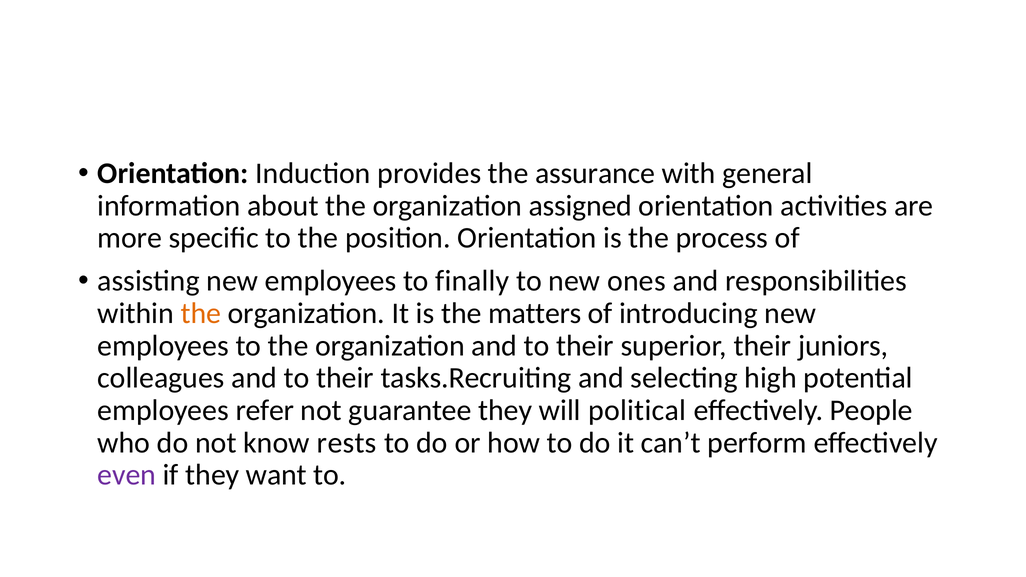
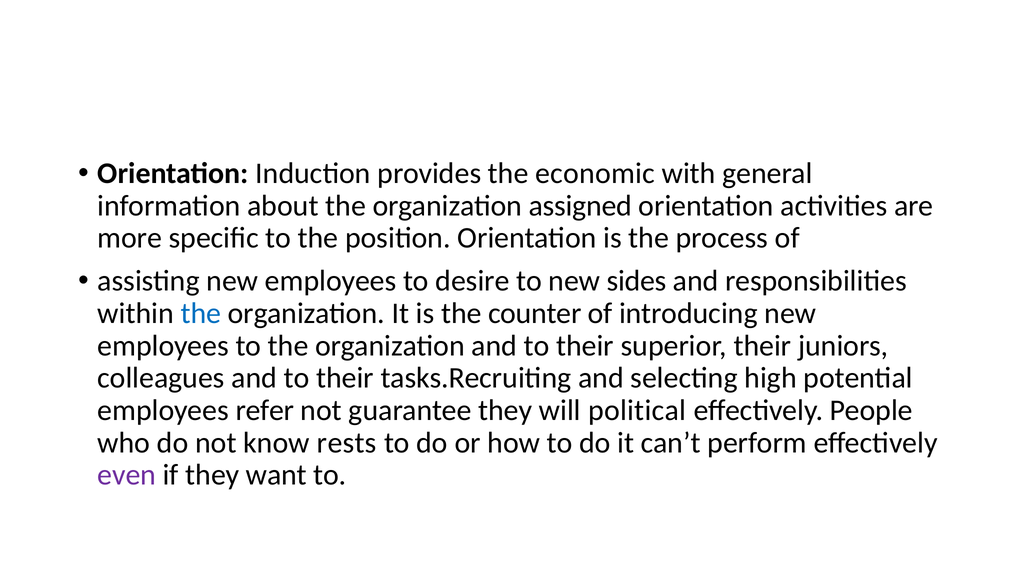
assurance: assurance -> economic
finally: finally -> desire
ones: ones -> sides
the at (201, 313) colour: orange -> blue
matters: matters -> counter
